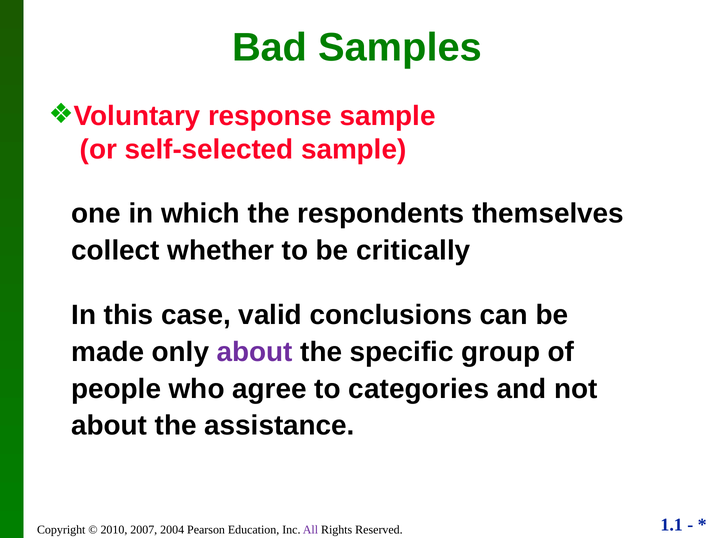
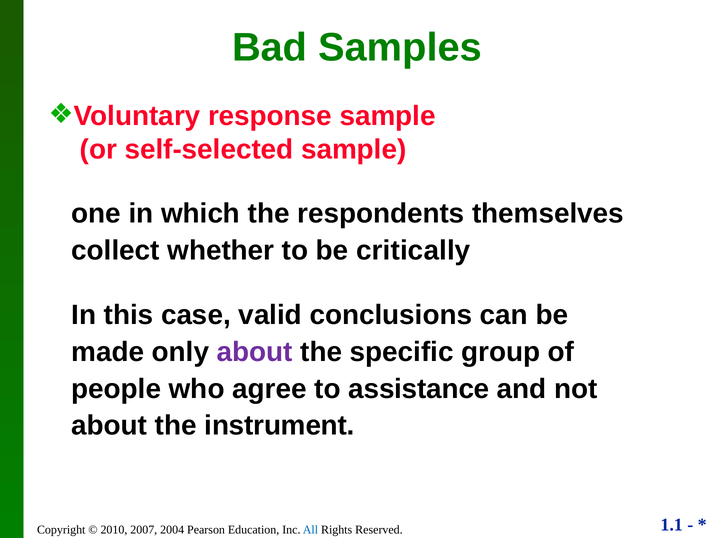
categories: categories -> assistance
assistance: assistance -> instrument
All colour: purple -> blue
